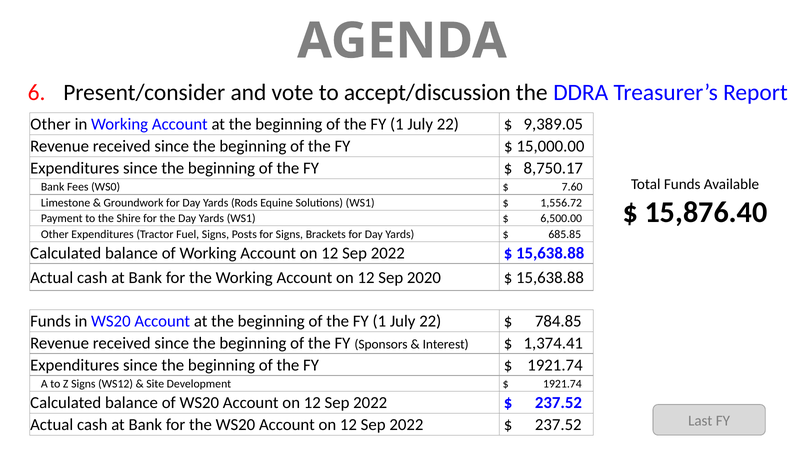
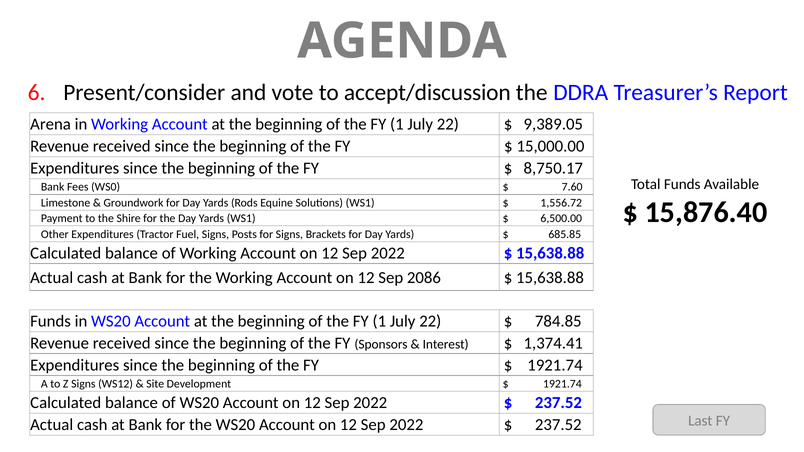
Other at (50, 124): Other -> Arena
2020: 2020 -> 2086
